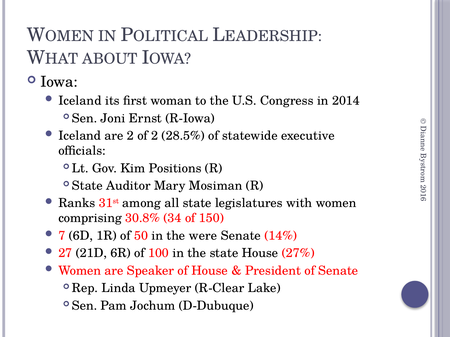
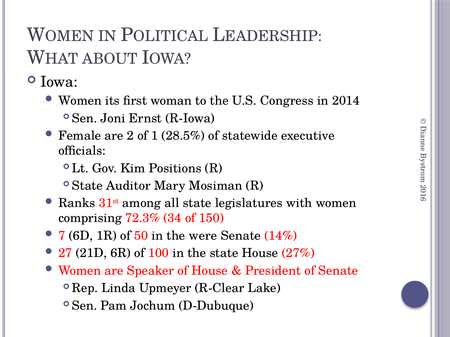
Iceland at (80, 101): Iceland -> Women
Iceland at (80, 136): Iceland -> Female
of 2: 2 -> 1
30.8%: 30.8% -> 72.3%
